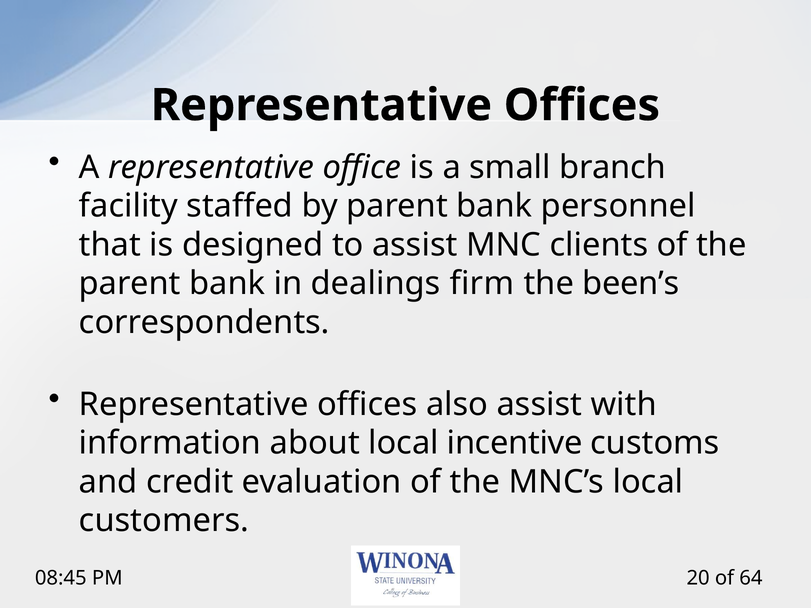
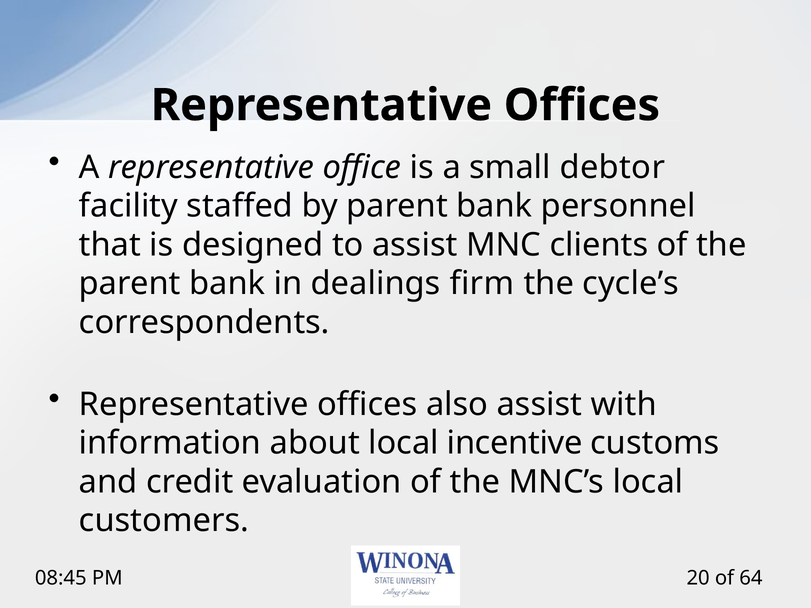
branch: branch -> debtor
been’s: been’s -> cycle’s
